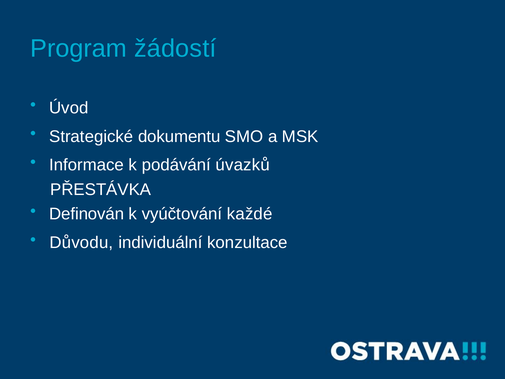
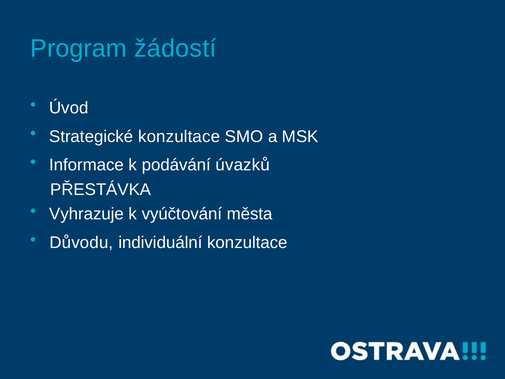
Strategické dokumentu: dokumentu -> konzultace
Definován: Definován -> Vyhrazuje
každé: každé -> města
